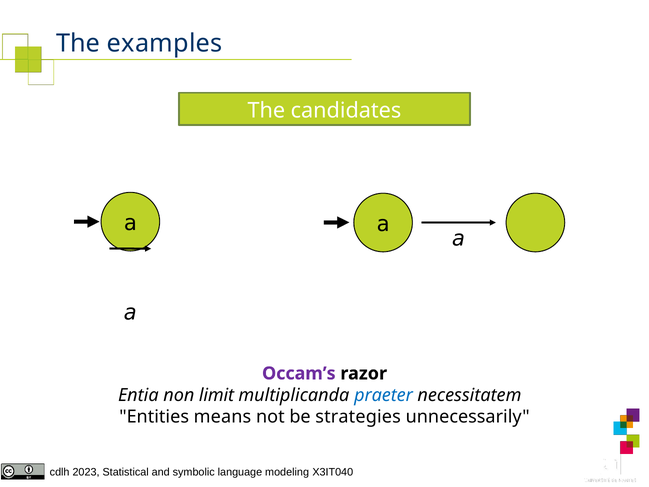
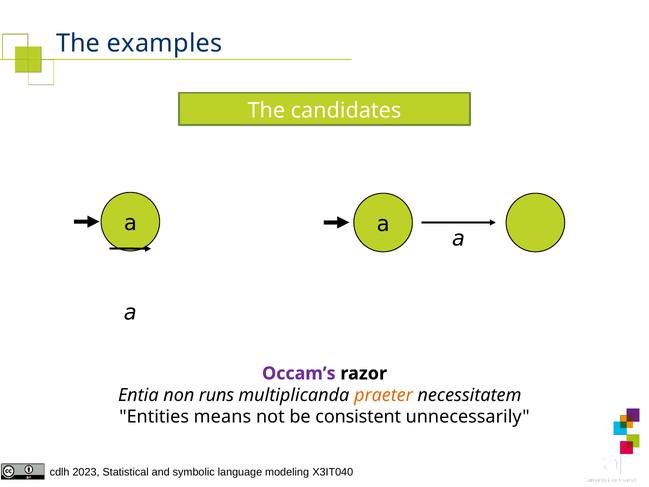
limit: limit -> runs
praeter colour: blue -> orange
strategies: strategies -> consistent
